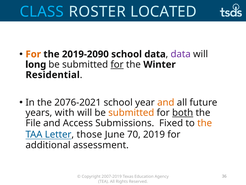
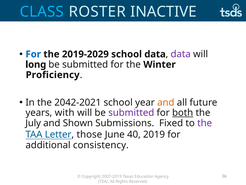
LOCATED: LOCATED -> INACTIVE
For at (33, 54) colour: orange -> blue
2019-2090: 2019-2090 -> 2019-2029
for at (117, 64) underline: present -> none
Residential: Residential -> Proficiency
2076-2021: 2076-2021 -> 2042-2021
submitted at (131, 112) colour: orange -> purple
File: File -> July
Access: Access -> Shown
the at (205, 123) colour: orange -> purple
70: 70 -> 40
assessment: assessment -> consistency
